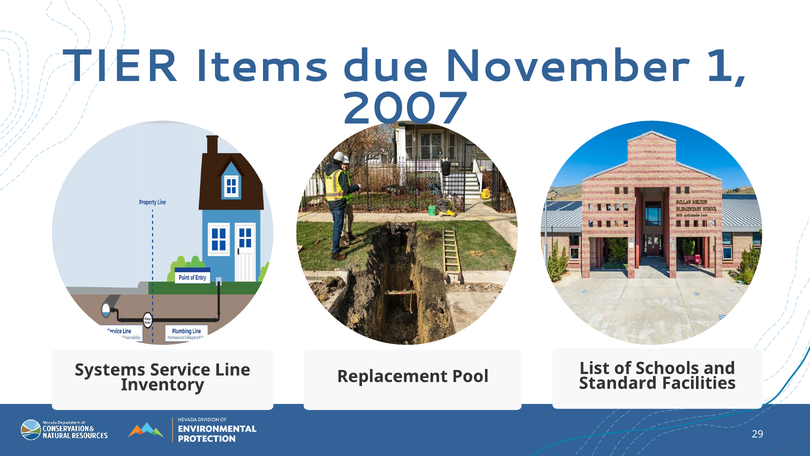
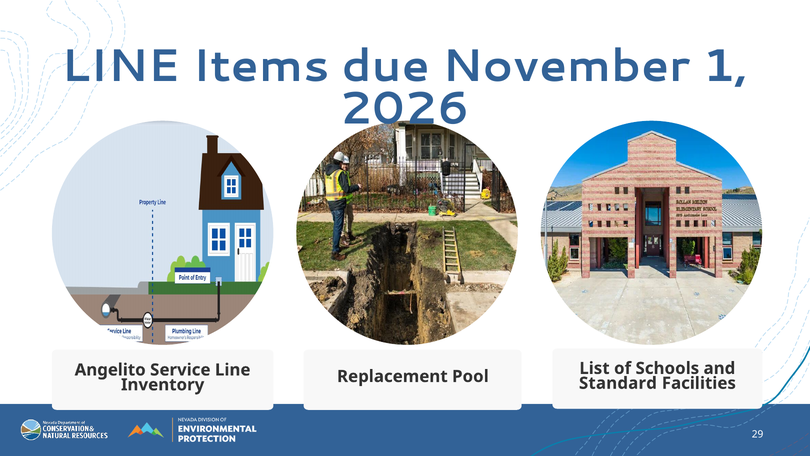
TIER at (120, 66): TIER -> LINE
2007: 2007 -> 2026
Systems: Systems -> Angelito
